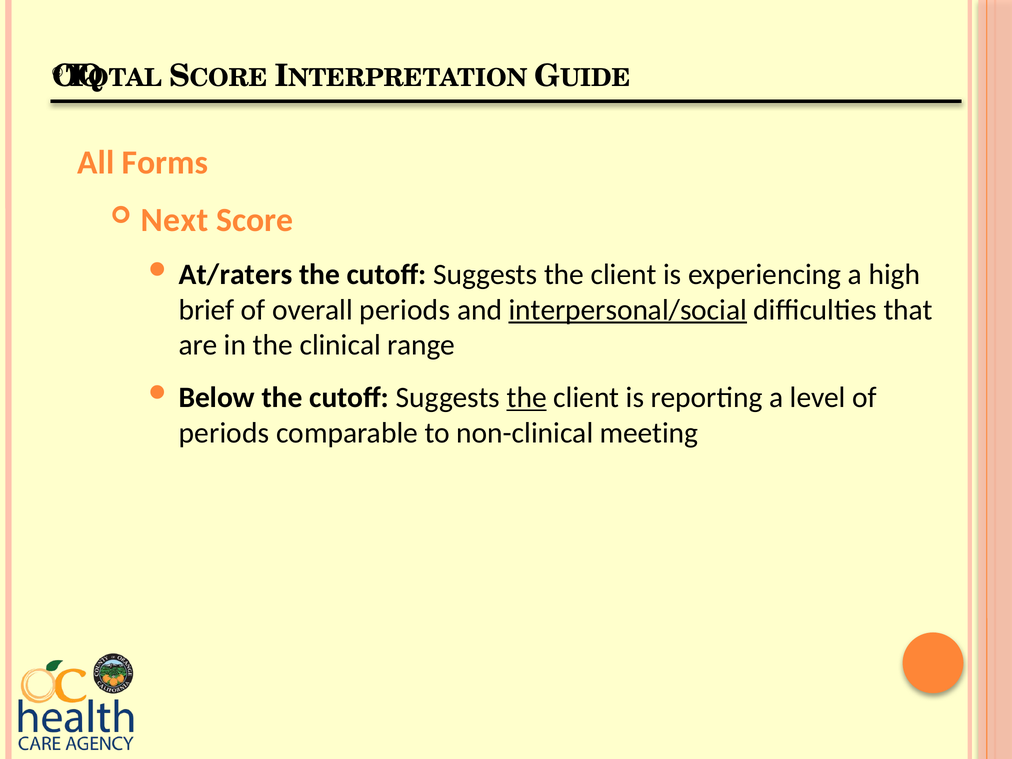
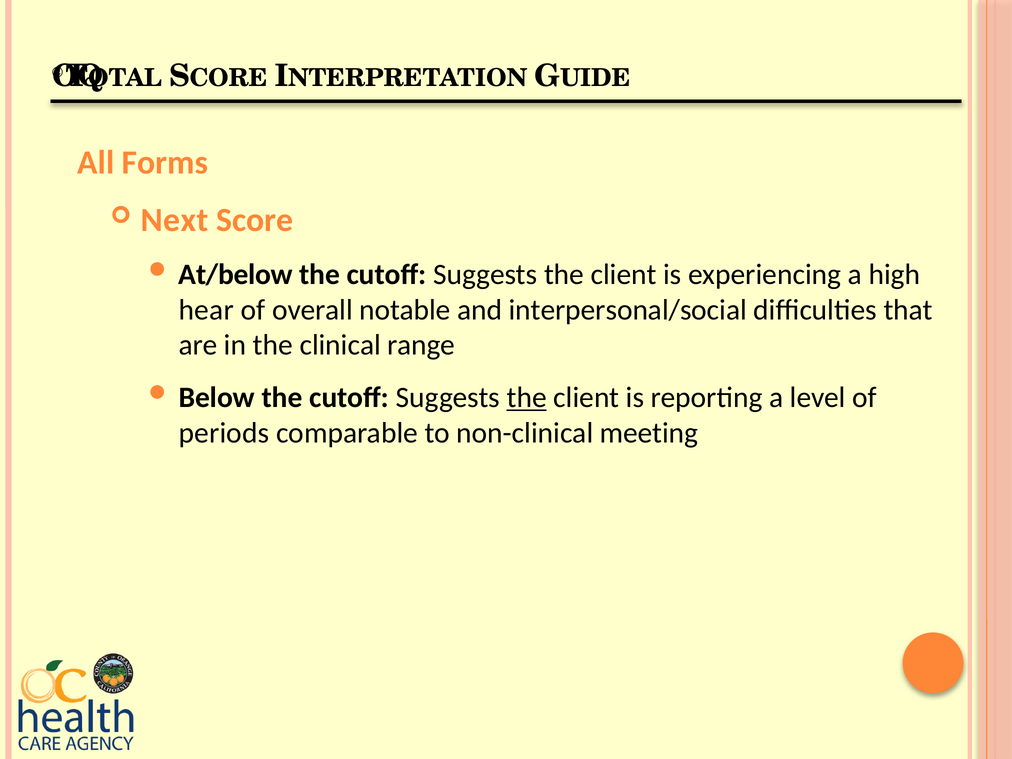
At/raters: At/raters -> At/below
brief: brief -> hear
overall periods: periods -> notable
interpersonal/social underline: present -> none
